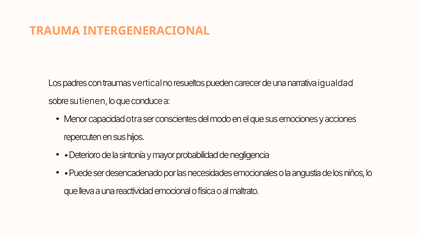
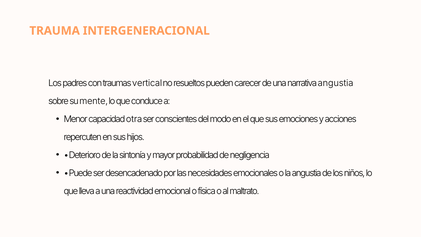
narrativa igualdad: igualdad -> angustia
tienen: tienen -> mente
